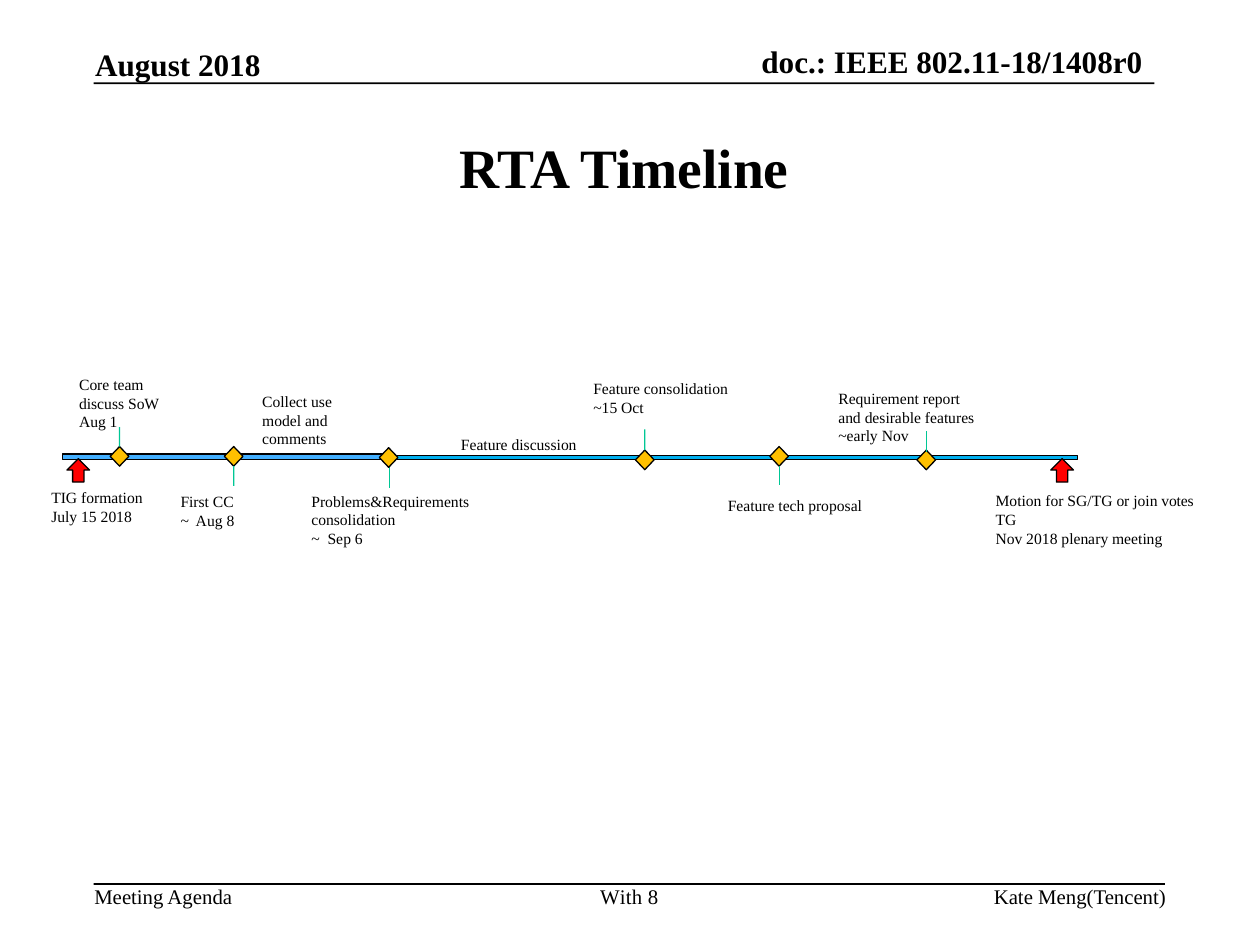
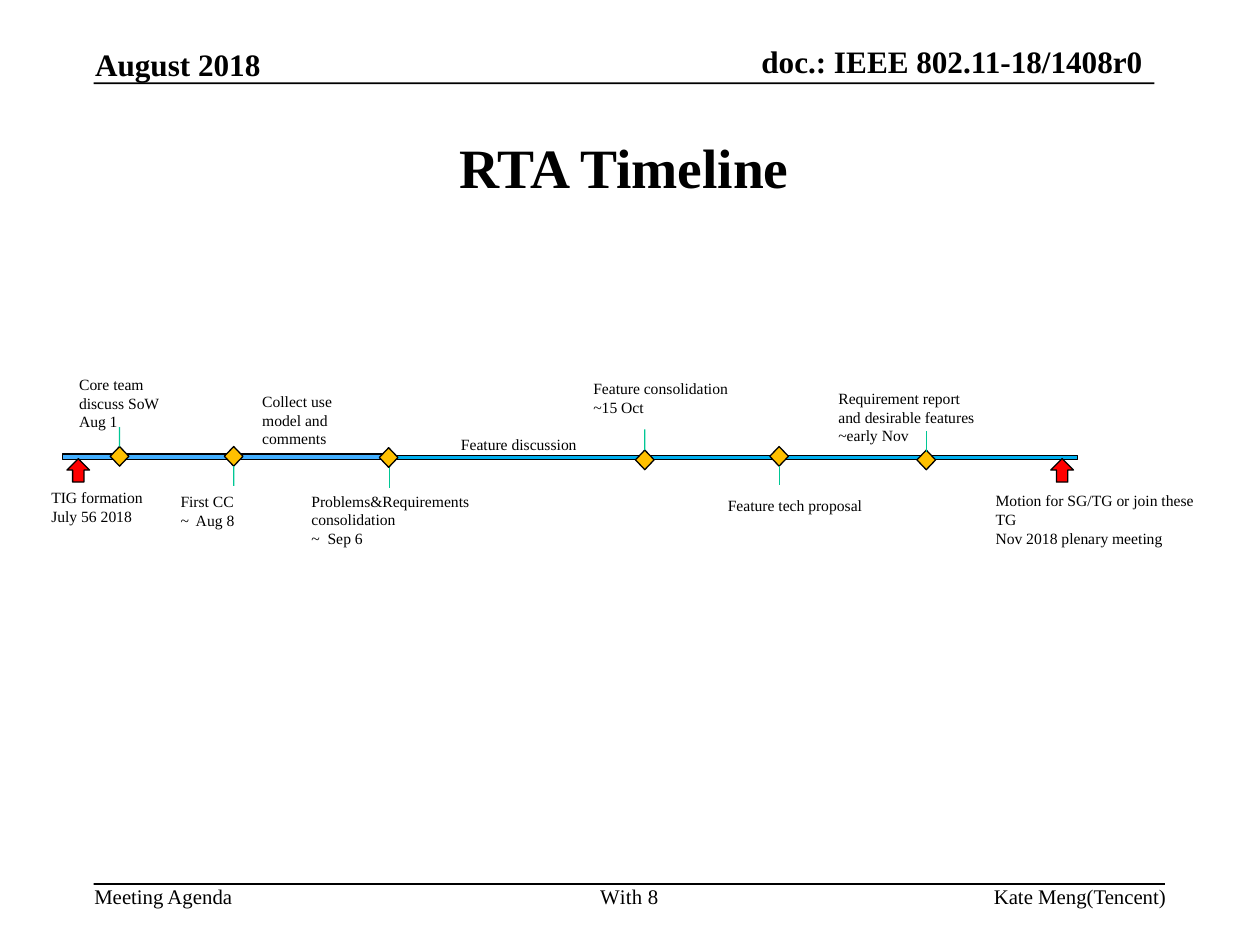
votes: votes -> these
15: 15 -> 56
